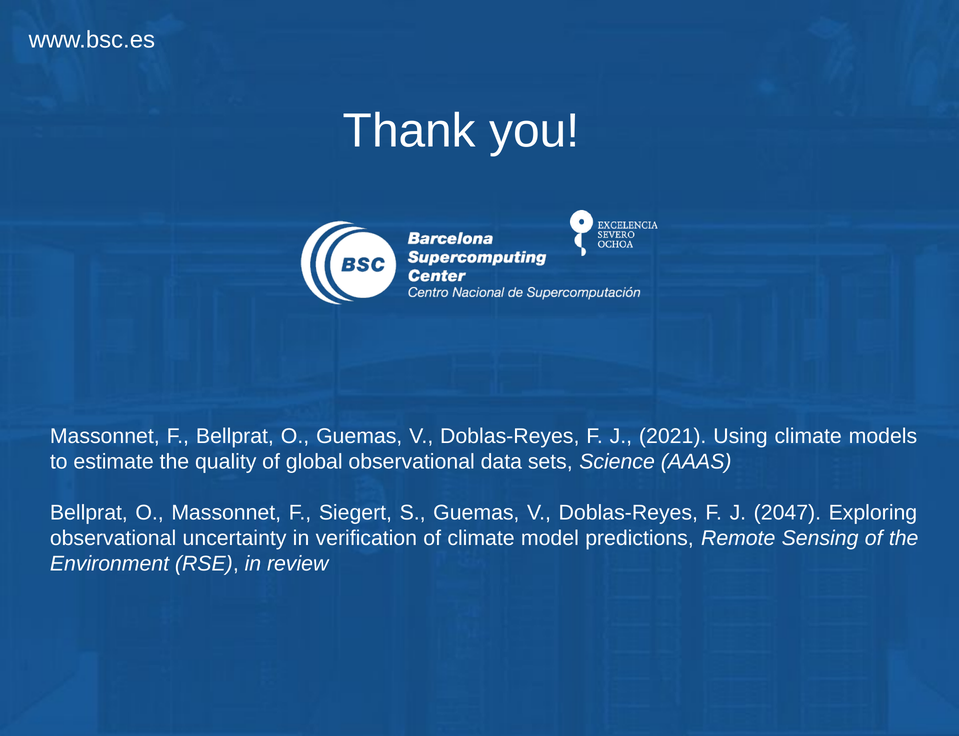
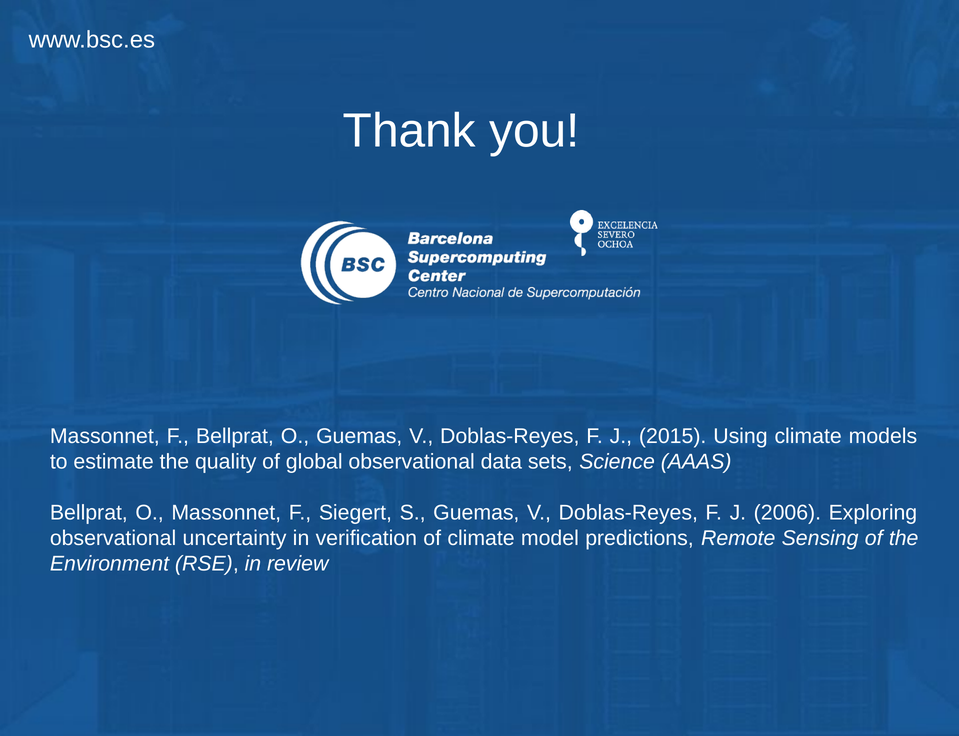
2021: 2021 -> 2015
2047: 2047 -> 2006
